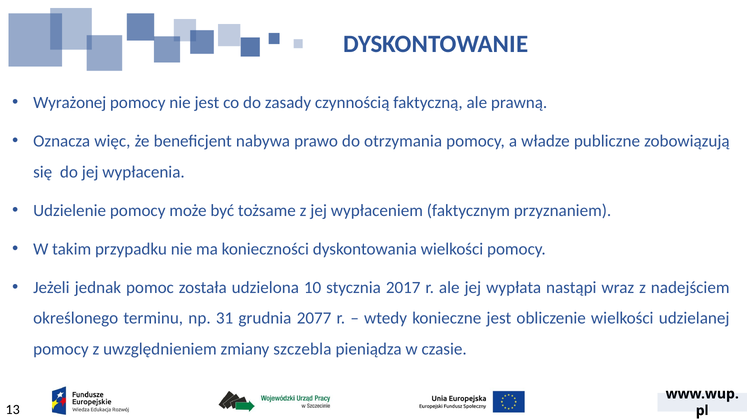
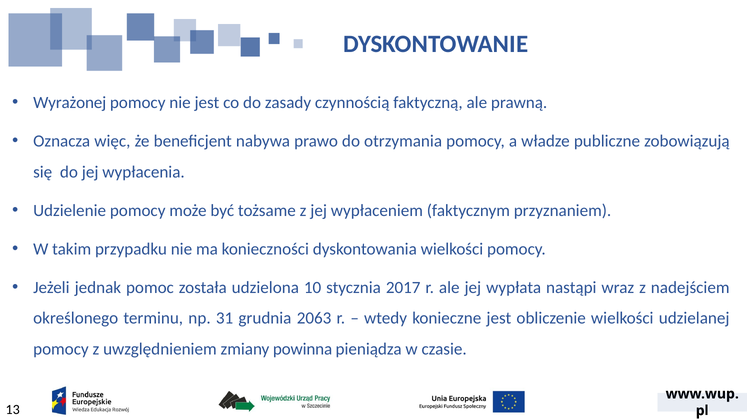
2077: 2077 -> 2063
szczebla: szczebla -> powinna
